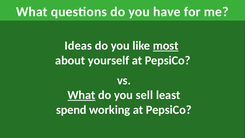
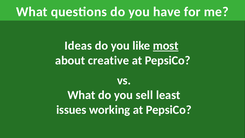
yourself: yourself -> creative
What at (81, 95) underline: present -> none
spend: spend -> issues
